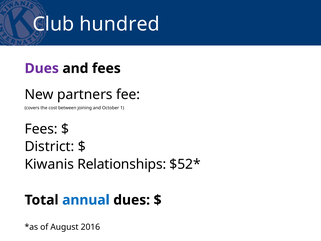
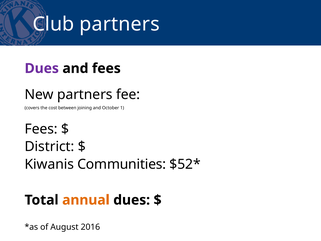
Club hundred: hundred -> partners
Relationships: Relationships -> Communities
annual colour: blue -> orange
